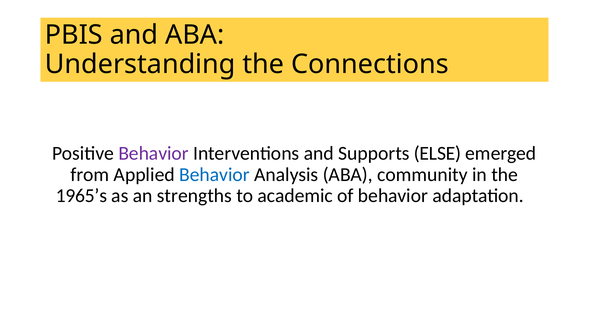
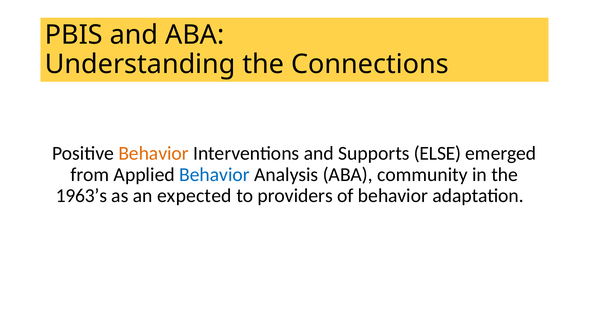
Behavior at (154, 153) colour: purple -> orange
1965’s: 1965’s -> 1963’s
strengths: strengths -> expected
academic: academic -> providers
